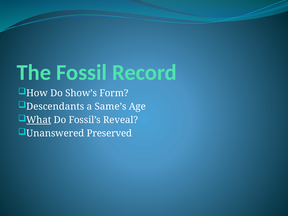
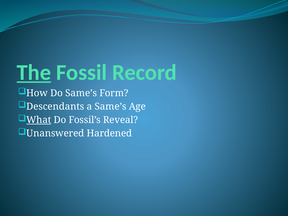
The underline: none -> present
Do Show’s: Show’s -> Same’s
Preserved: Preserved -> Hardened
